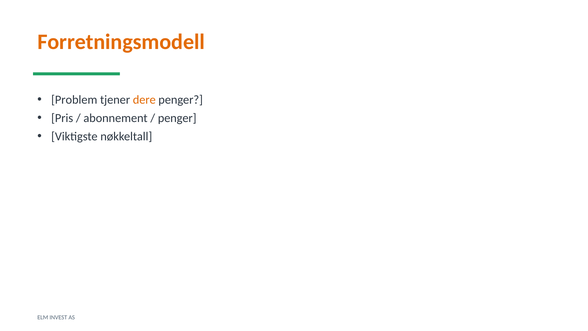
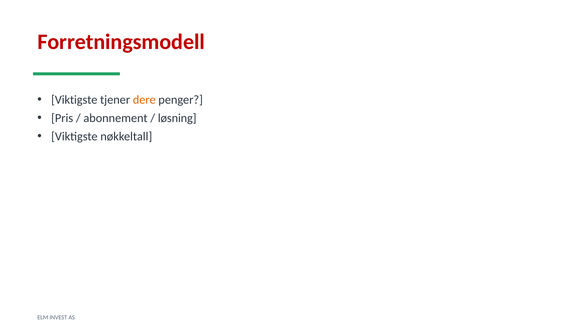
Forretningsmodell colour: orange -> red
Problem at (74, 100): Problem -> Viktigste
penger at (177, 118): penger -> løsning
